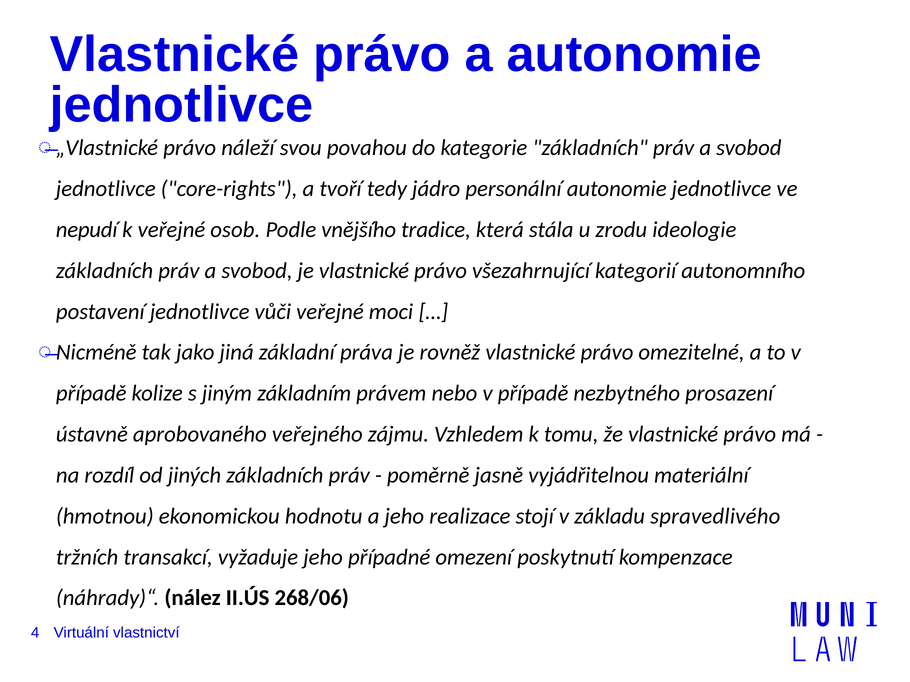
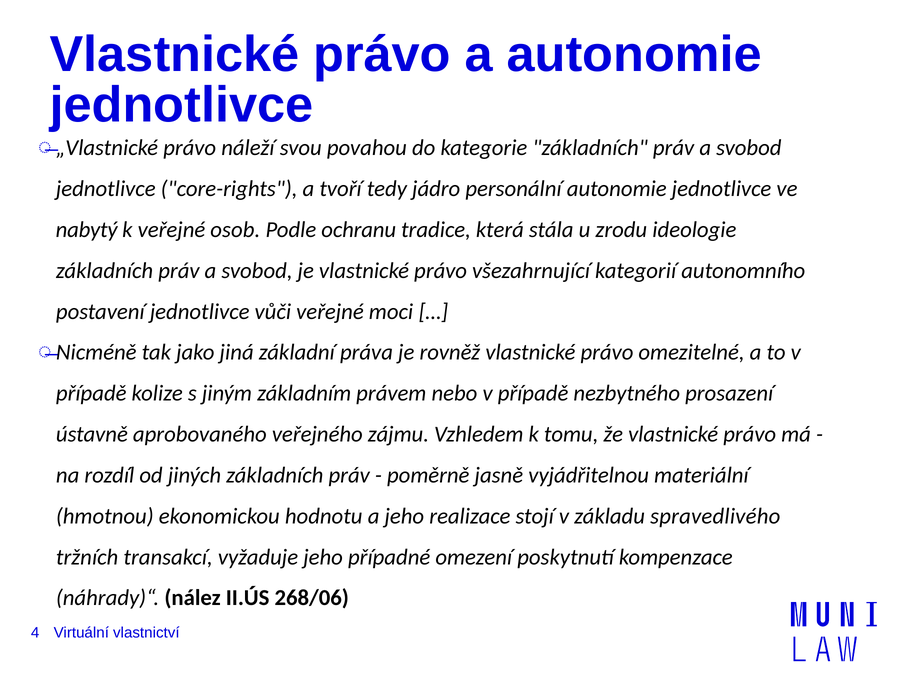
nepudí: nepudí -> nabytý
vnějšího: vnějšího -> ochranu
